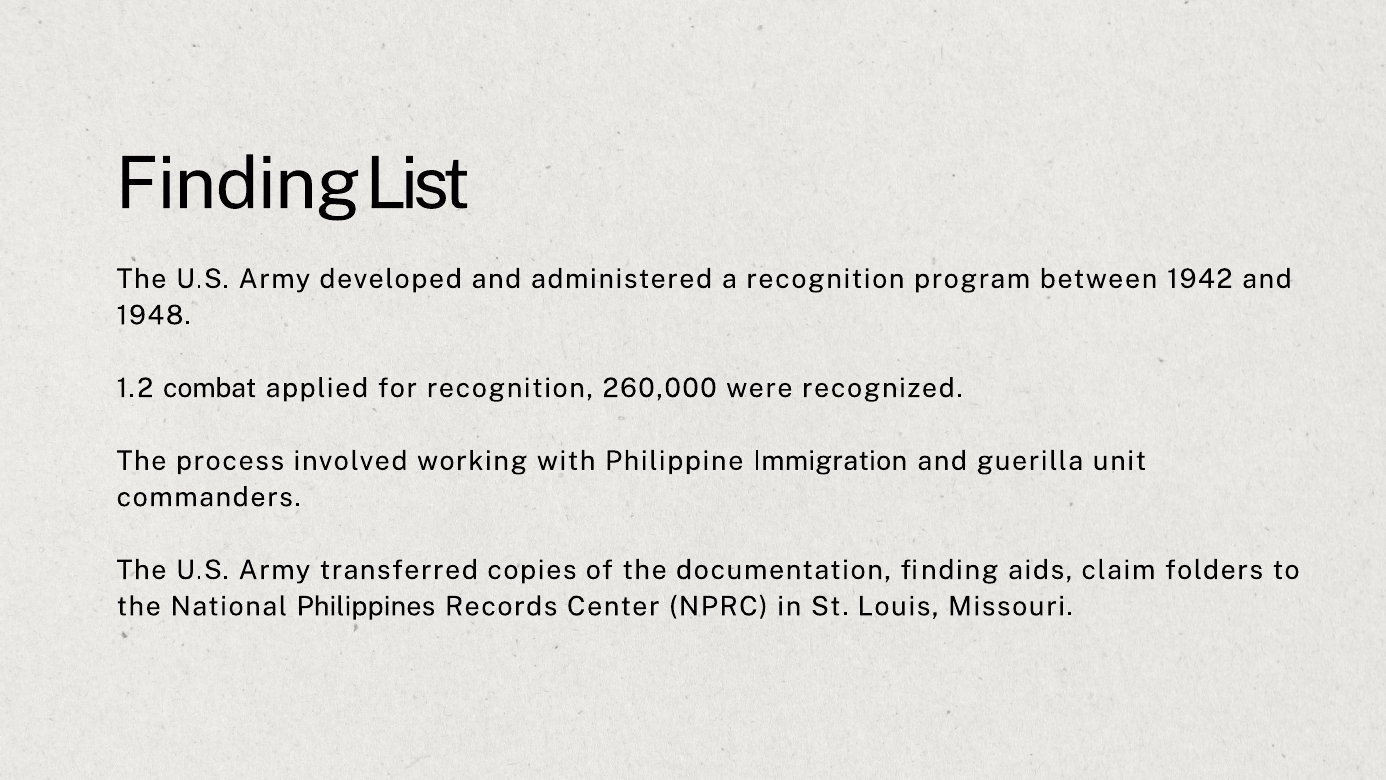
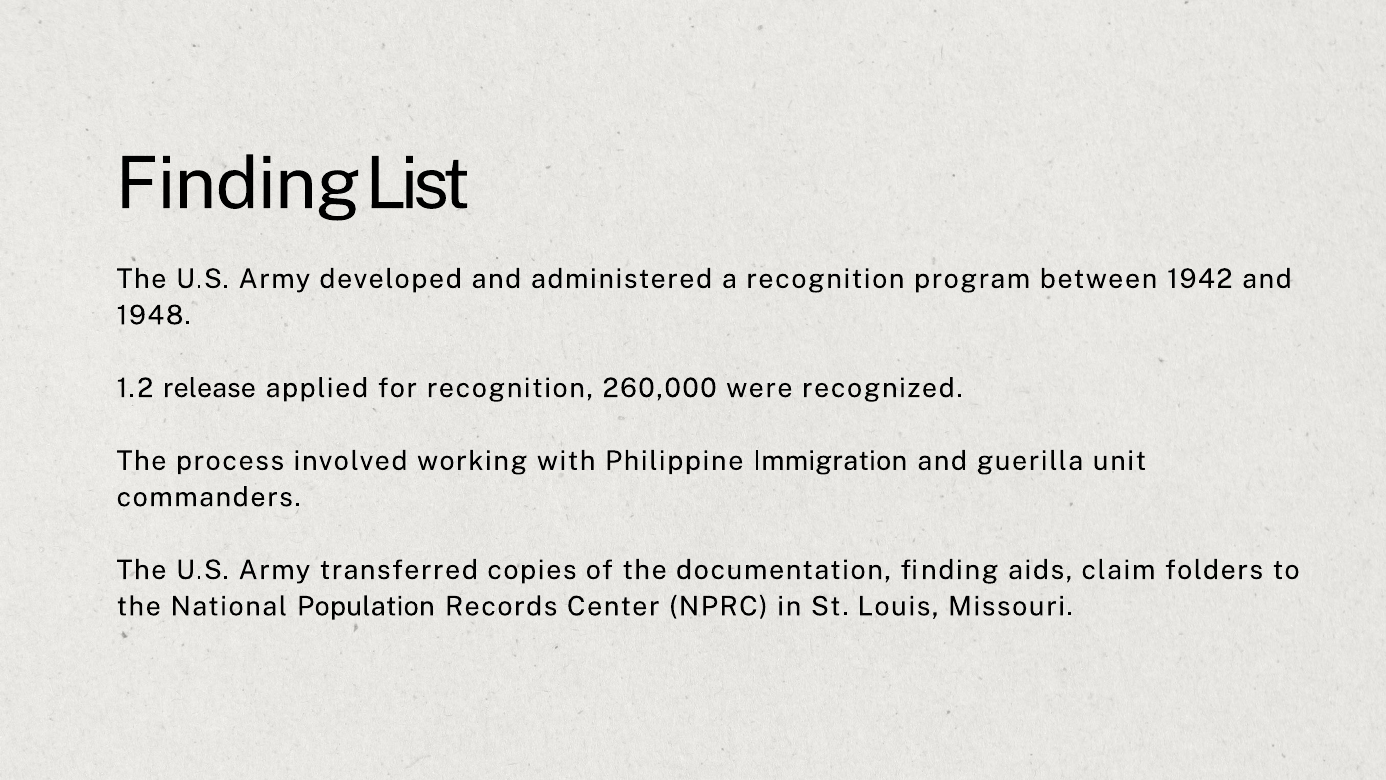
combat: combat -> release
Philippines: Philippines -> Population
